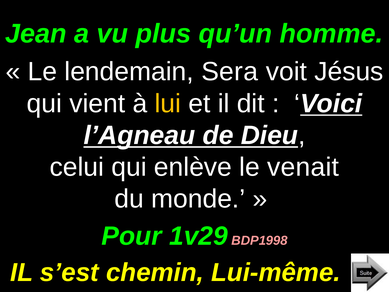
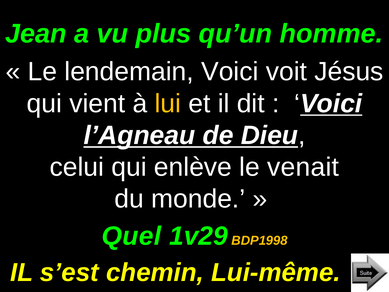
lendemain Sera: Sera -> Voici
Pour: Pour -> Quel
BDP1998 colour: pink -> yellow
